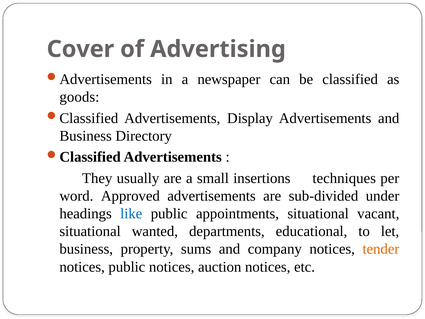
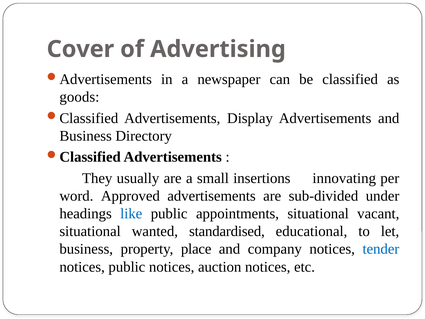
techniques: techniques -> innovating
departments: departments -> standardised
sums: sums -> place
tender colour: orange -> blue
